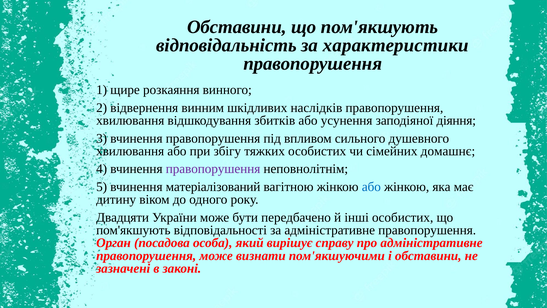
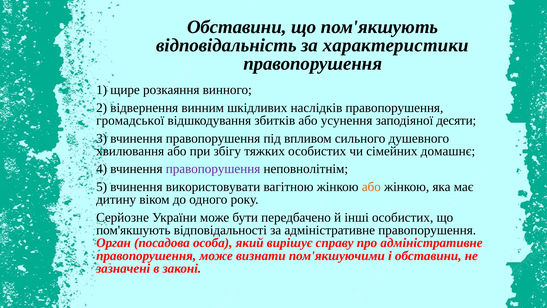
хвилювання at (130, 120): хвилювання -> громадської
діяння: діяння -> десяти
матеріалізований: матеріалізований -> використовувати
або at (371, 187) colour: blue -> orange
Двадцяти: Двадцяти -> Серйозне
